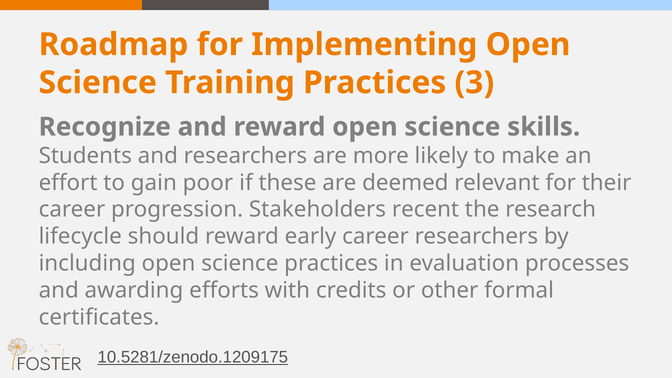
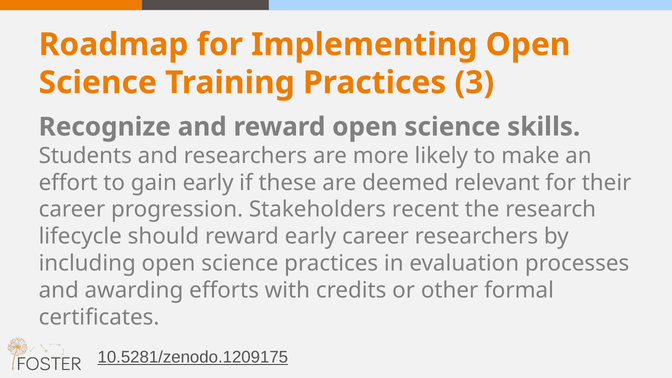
gain poor: poor -> early
